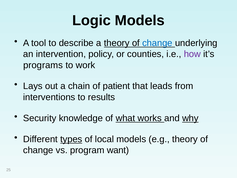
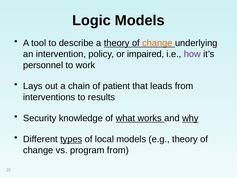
change at (157, 43) colour: blue -> orange
counties: counties -> impaired
programs: programs -> personnel
program want: want -> from
